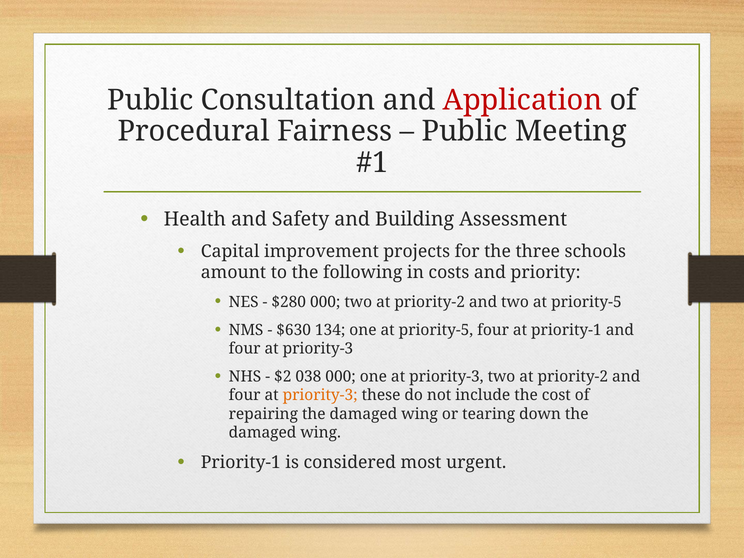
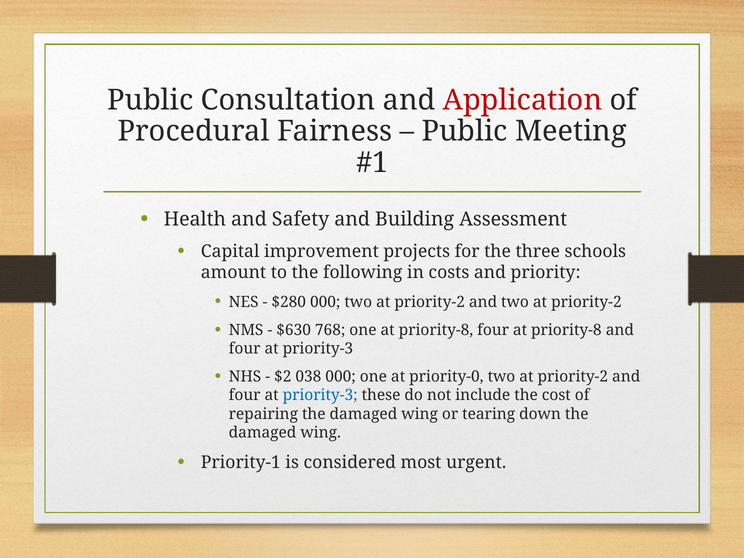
and two at priority-5: priority-5 -> priority-2
134: 134 -> 768
one at priority-5: priority-5 -> priority-8
four at priority-1: priority-1 -> priority-8
one at priority-3: priority-3 -> priority-0
priority-3 at (320, 395) colour: orange -> blue
